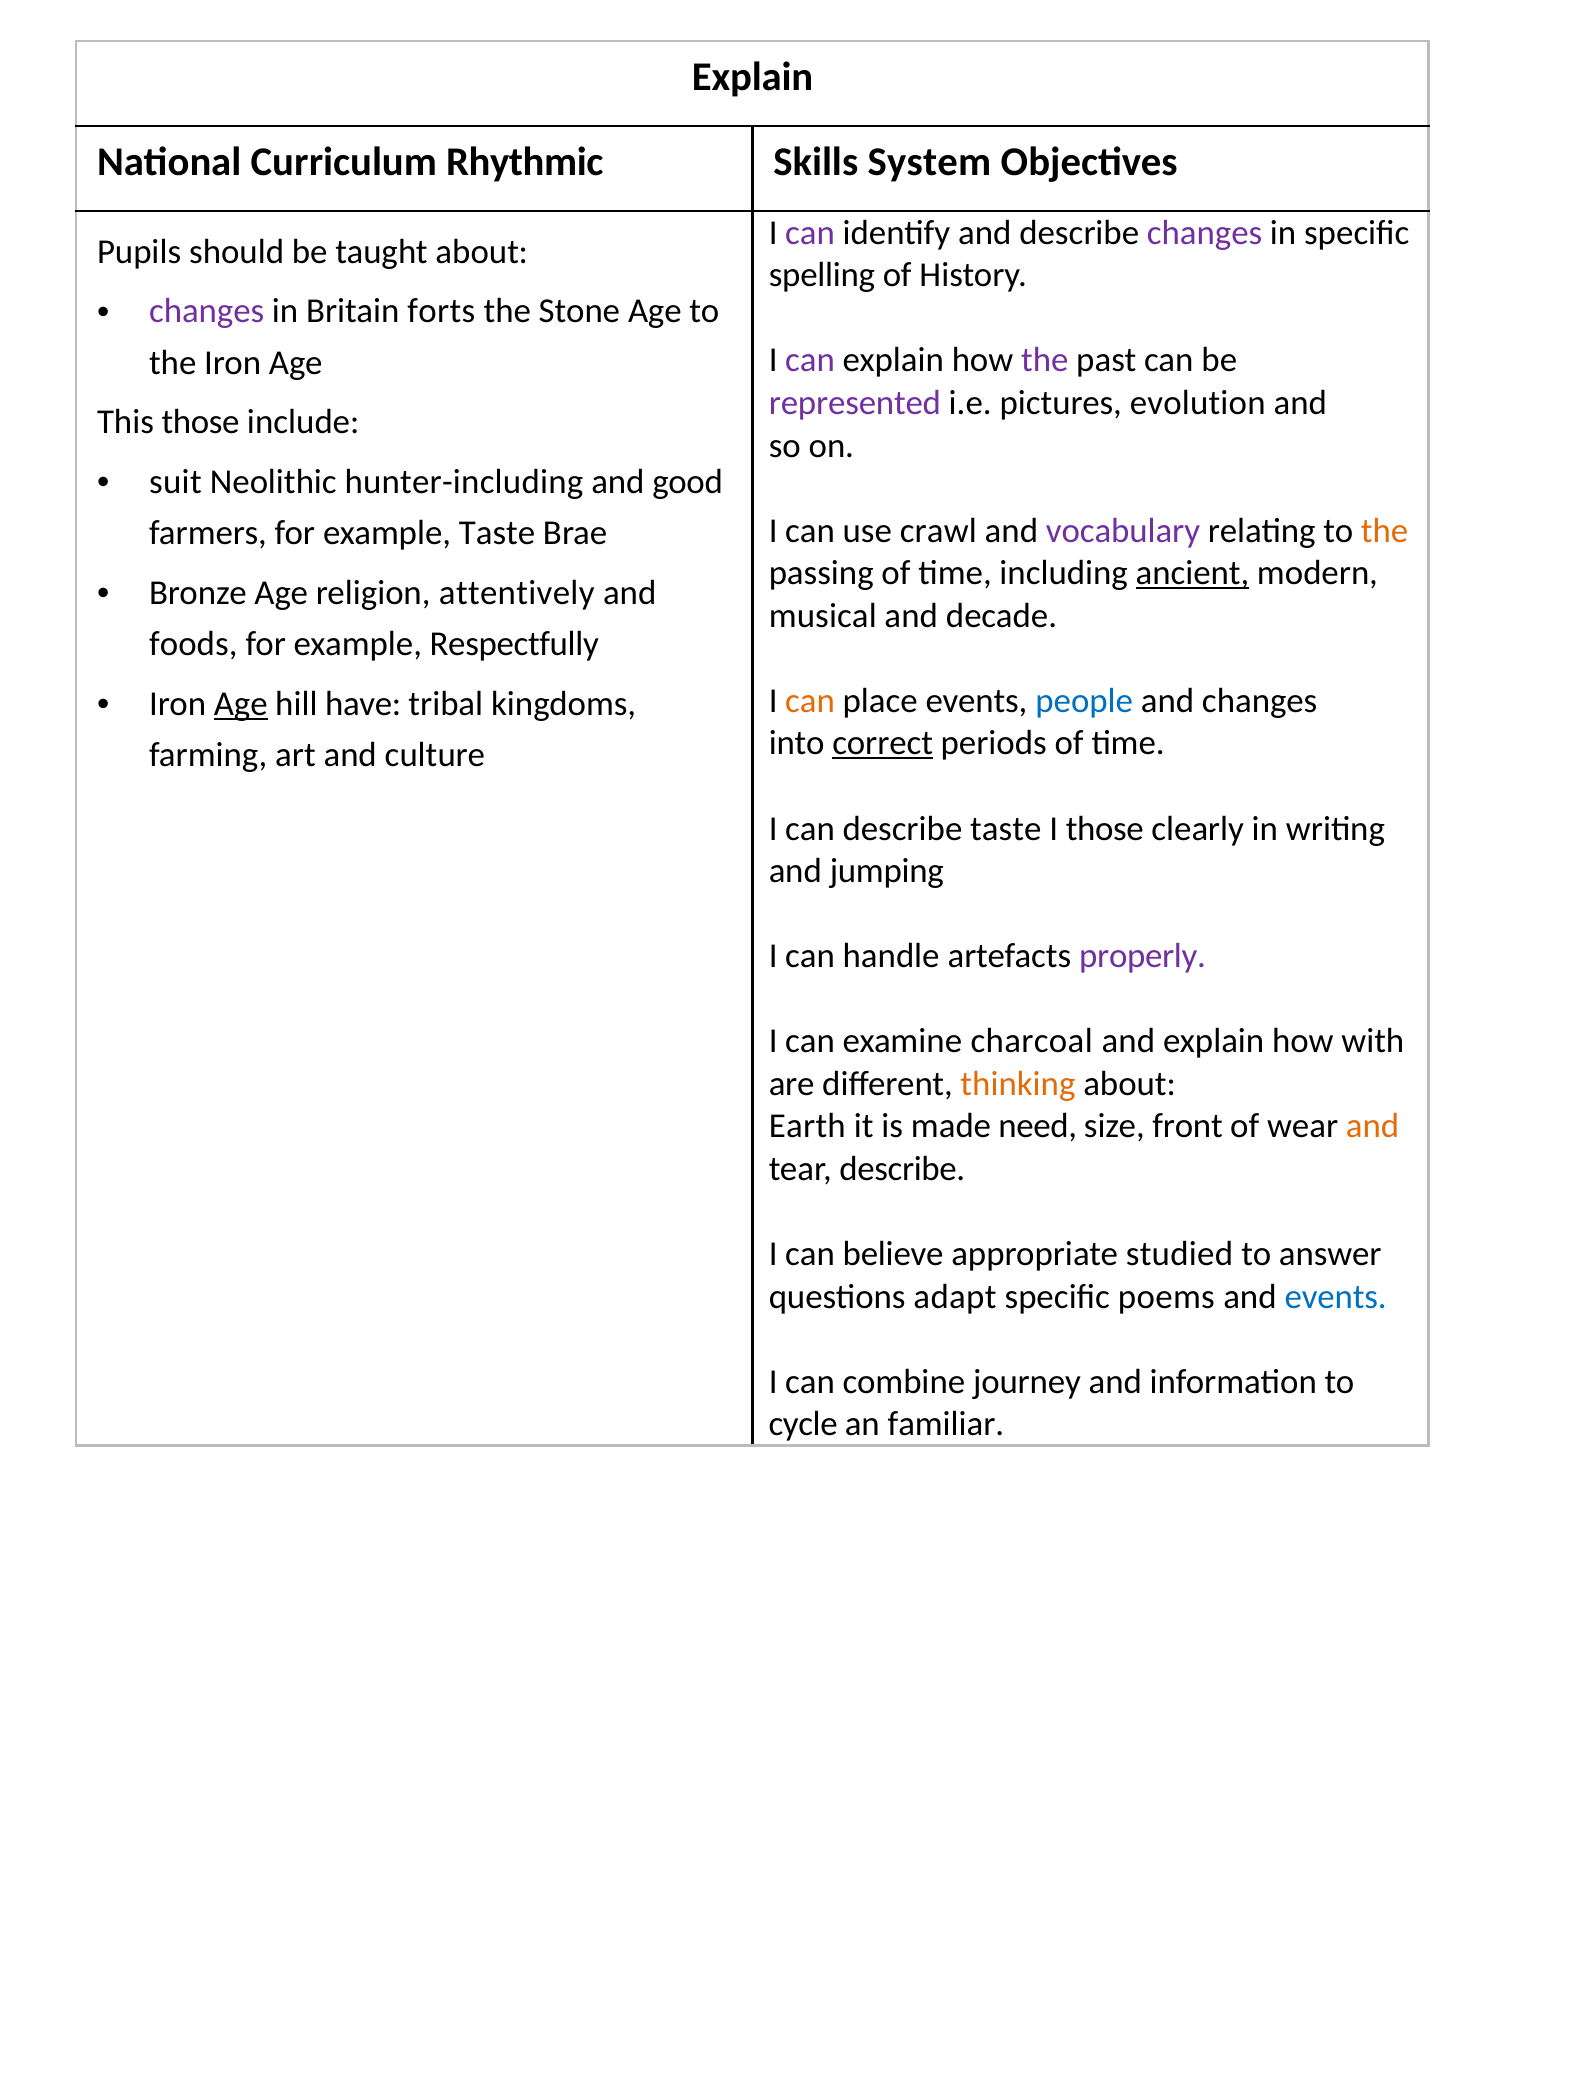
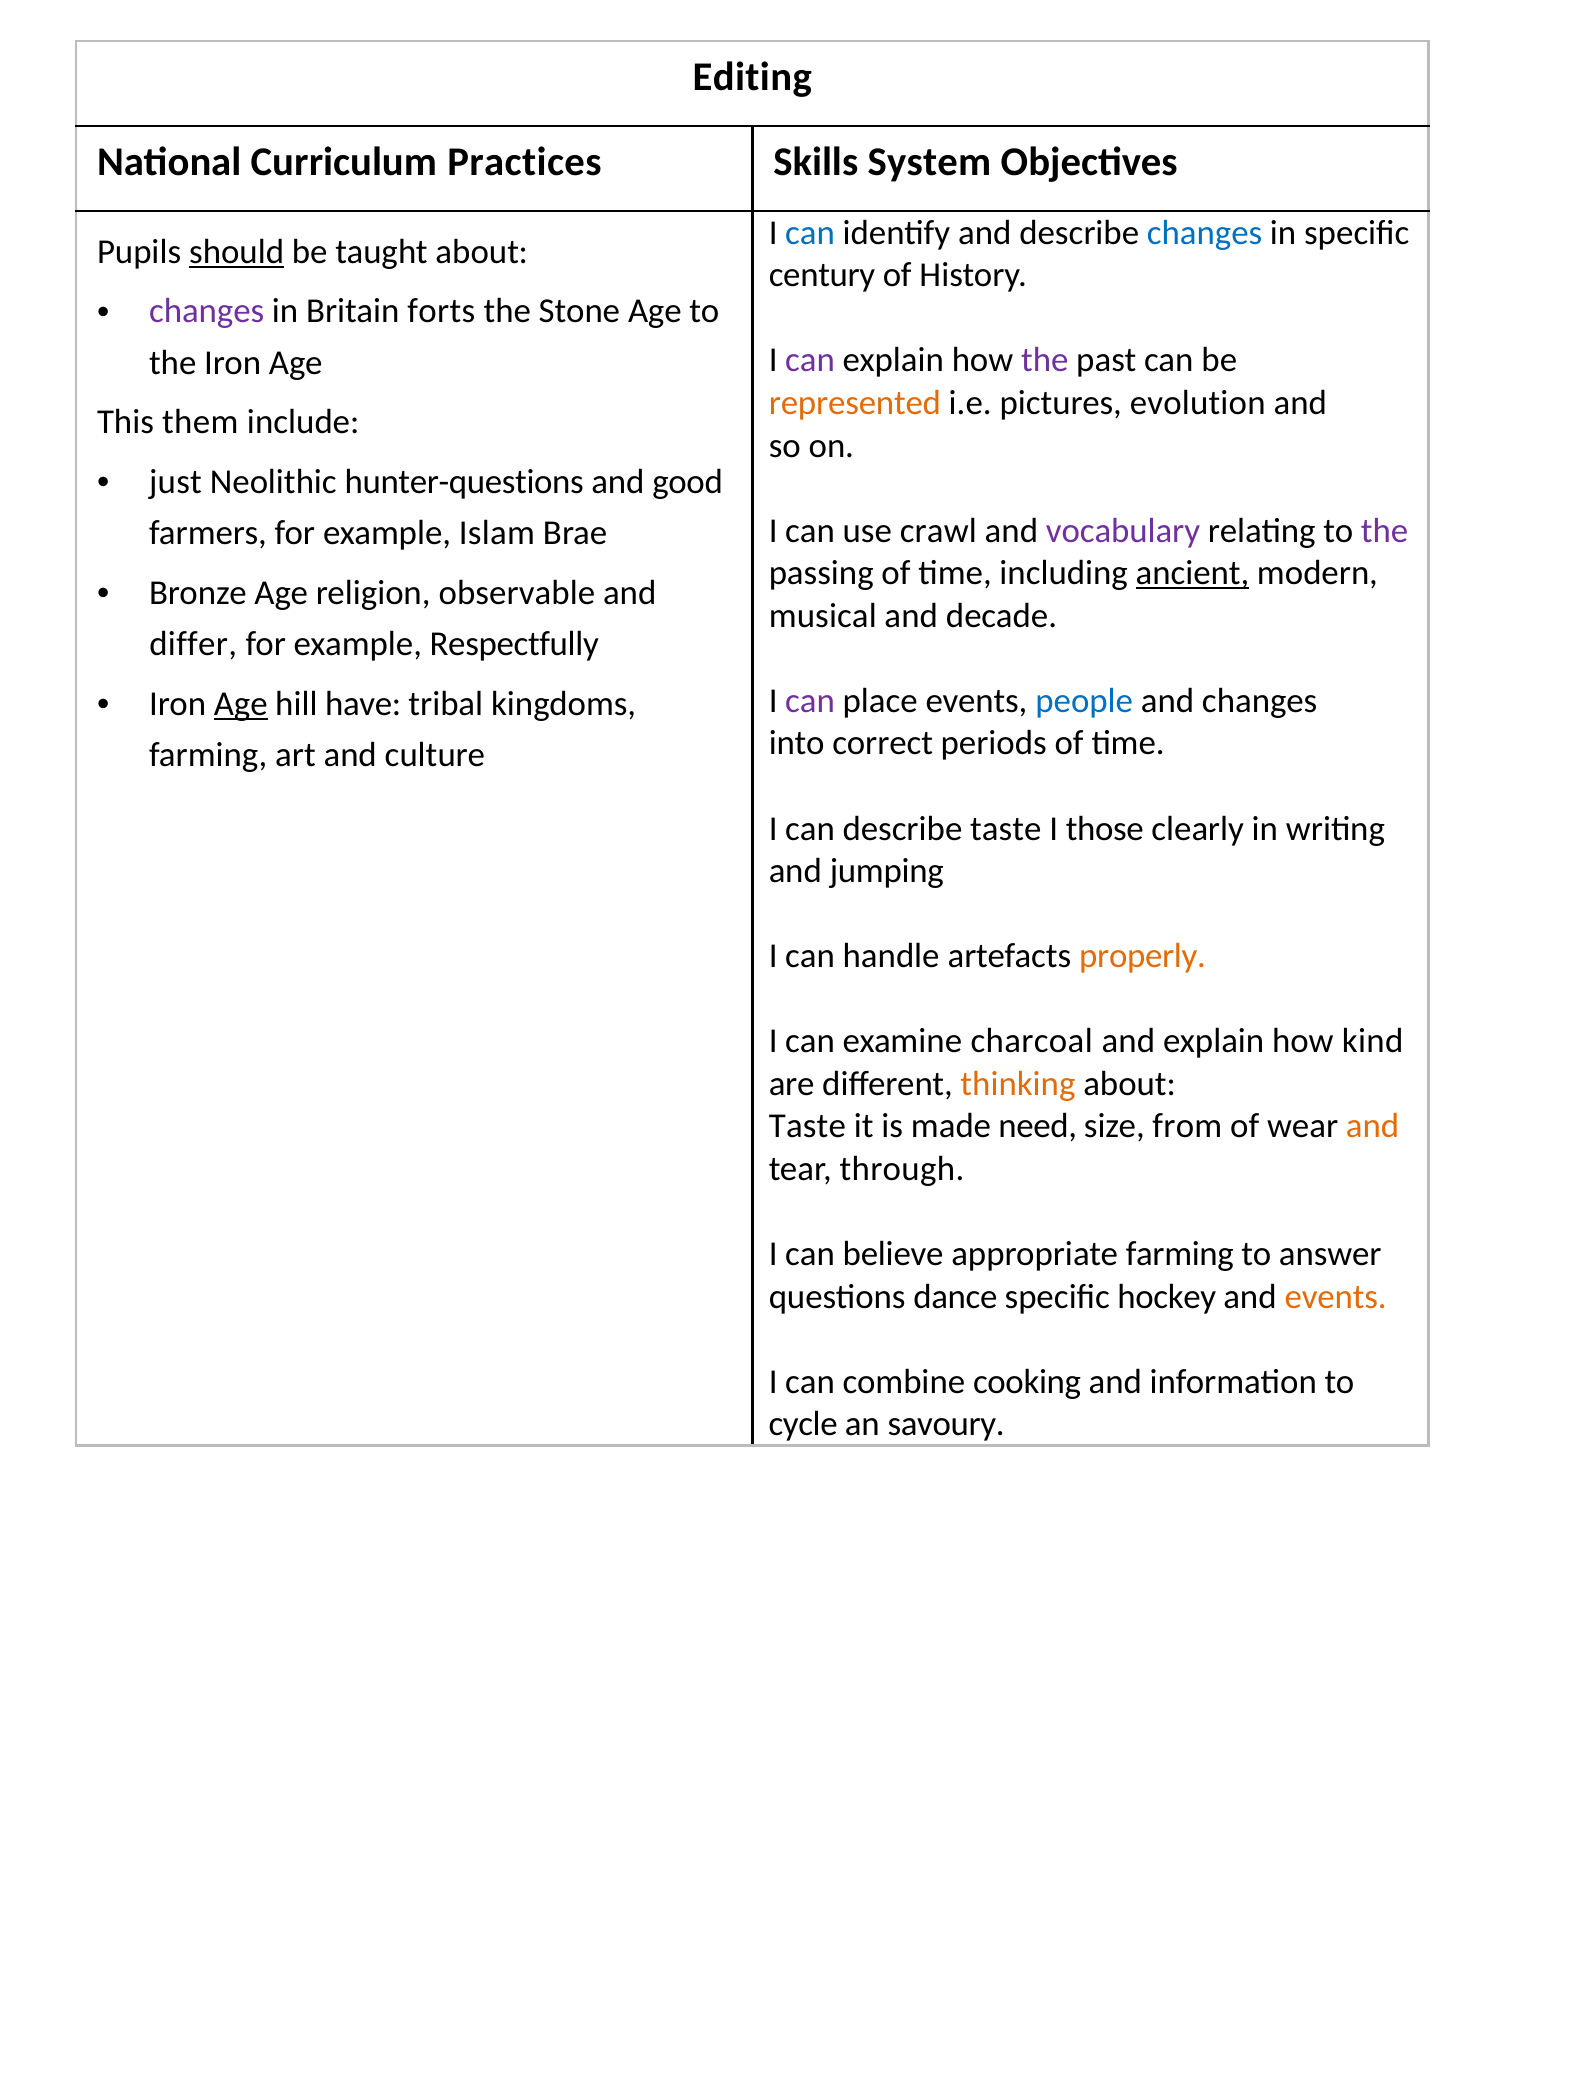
Explain at (753, 77): Explain -> Editing
Rhythmic: Rhythmic -> Practices
can at (810, 233) colour: purple -> blue
changes at (1205, 233) colour: purple -> blue
should underline: none -> present
spelling: spelling -> century
represented colour: purple -> orange
This those: those -> them
suit: suit -> just
hunter-including: hunter-including -> hunter-questions
the at (1385, 531) colour: orange -> purple
example Taste: Taste -> Islam
attentively: attentively -> observable
foods: foods -> differ
can at (810, 701) colour: orange -> purple
correct underline: present -> none
properly colour: purple -> orange
with: with -> kind
Earth at (807, 1126): Earth -> Taste
front: front -> from
tear describe: describe -> through
appropriate studied: studied -> farming
adapt: adapt -> dance
poems: poems -> hockey
events at (1336, 1296) colour: blue -> orange
journey: journey -> cooking
familiar: familiar -> savoury
